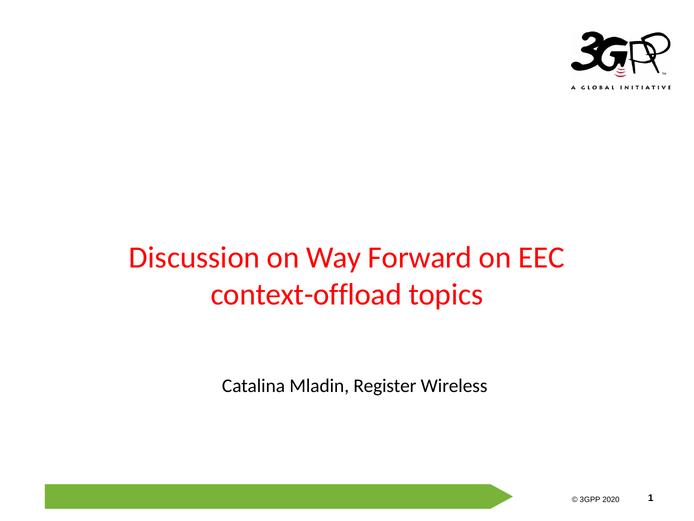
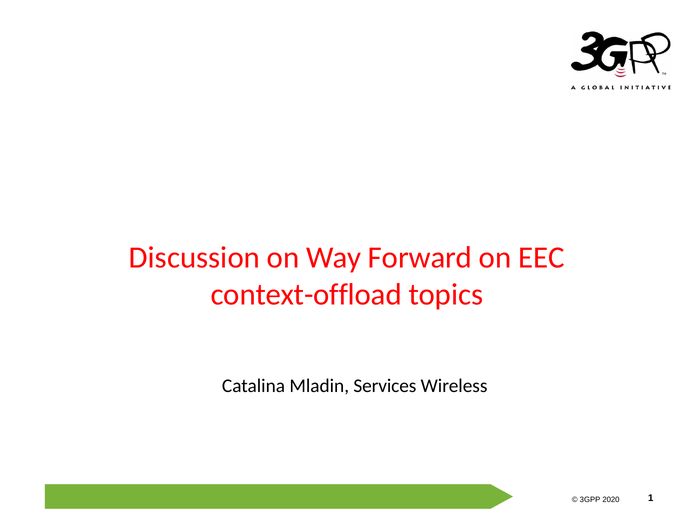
Register: Register -> Services
